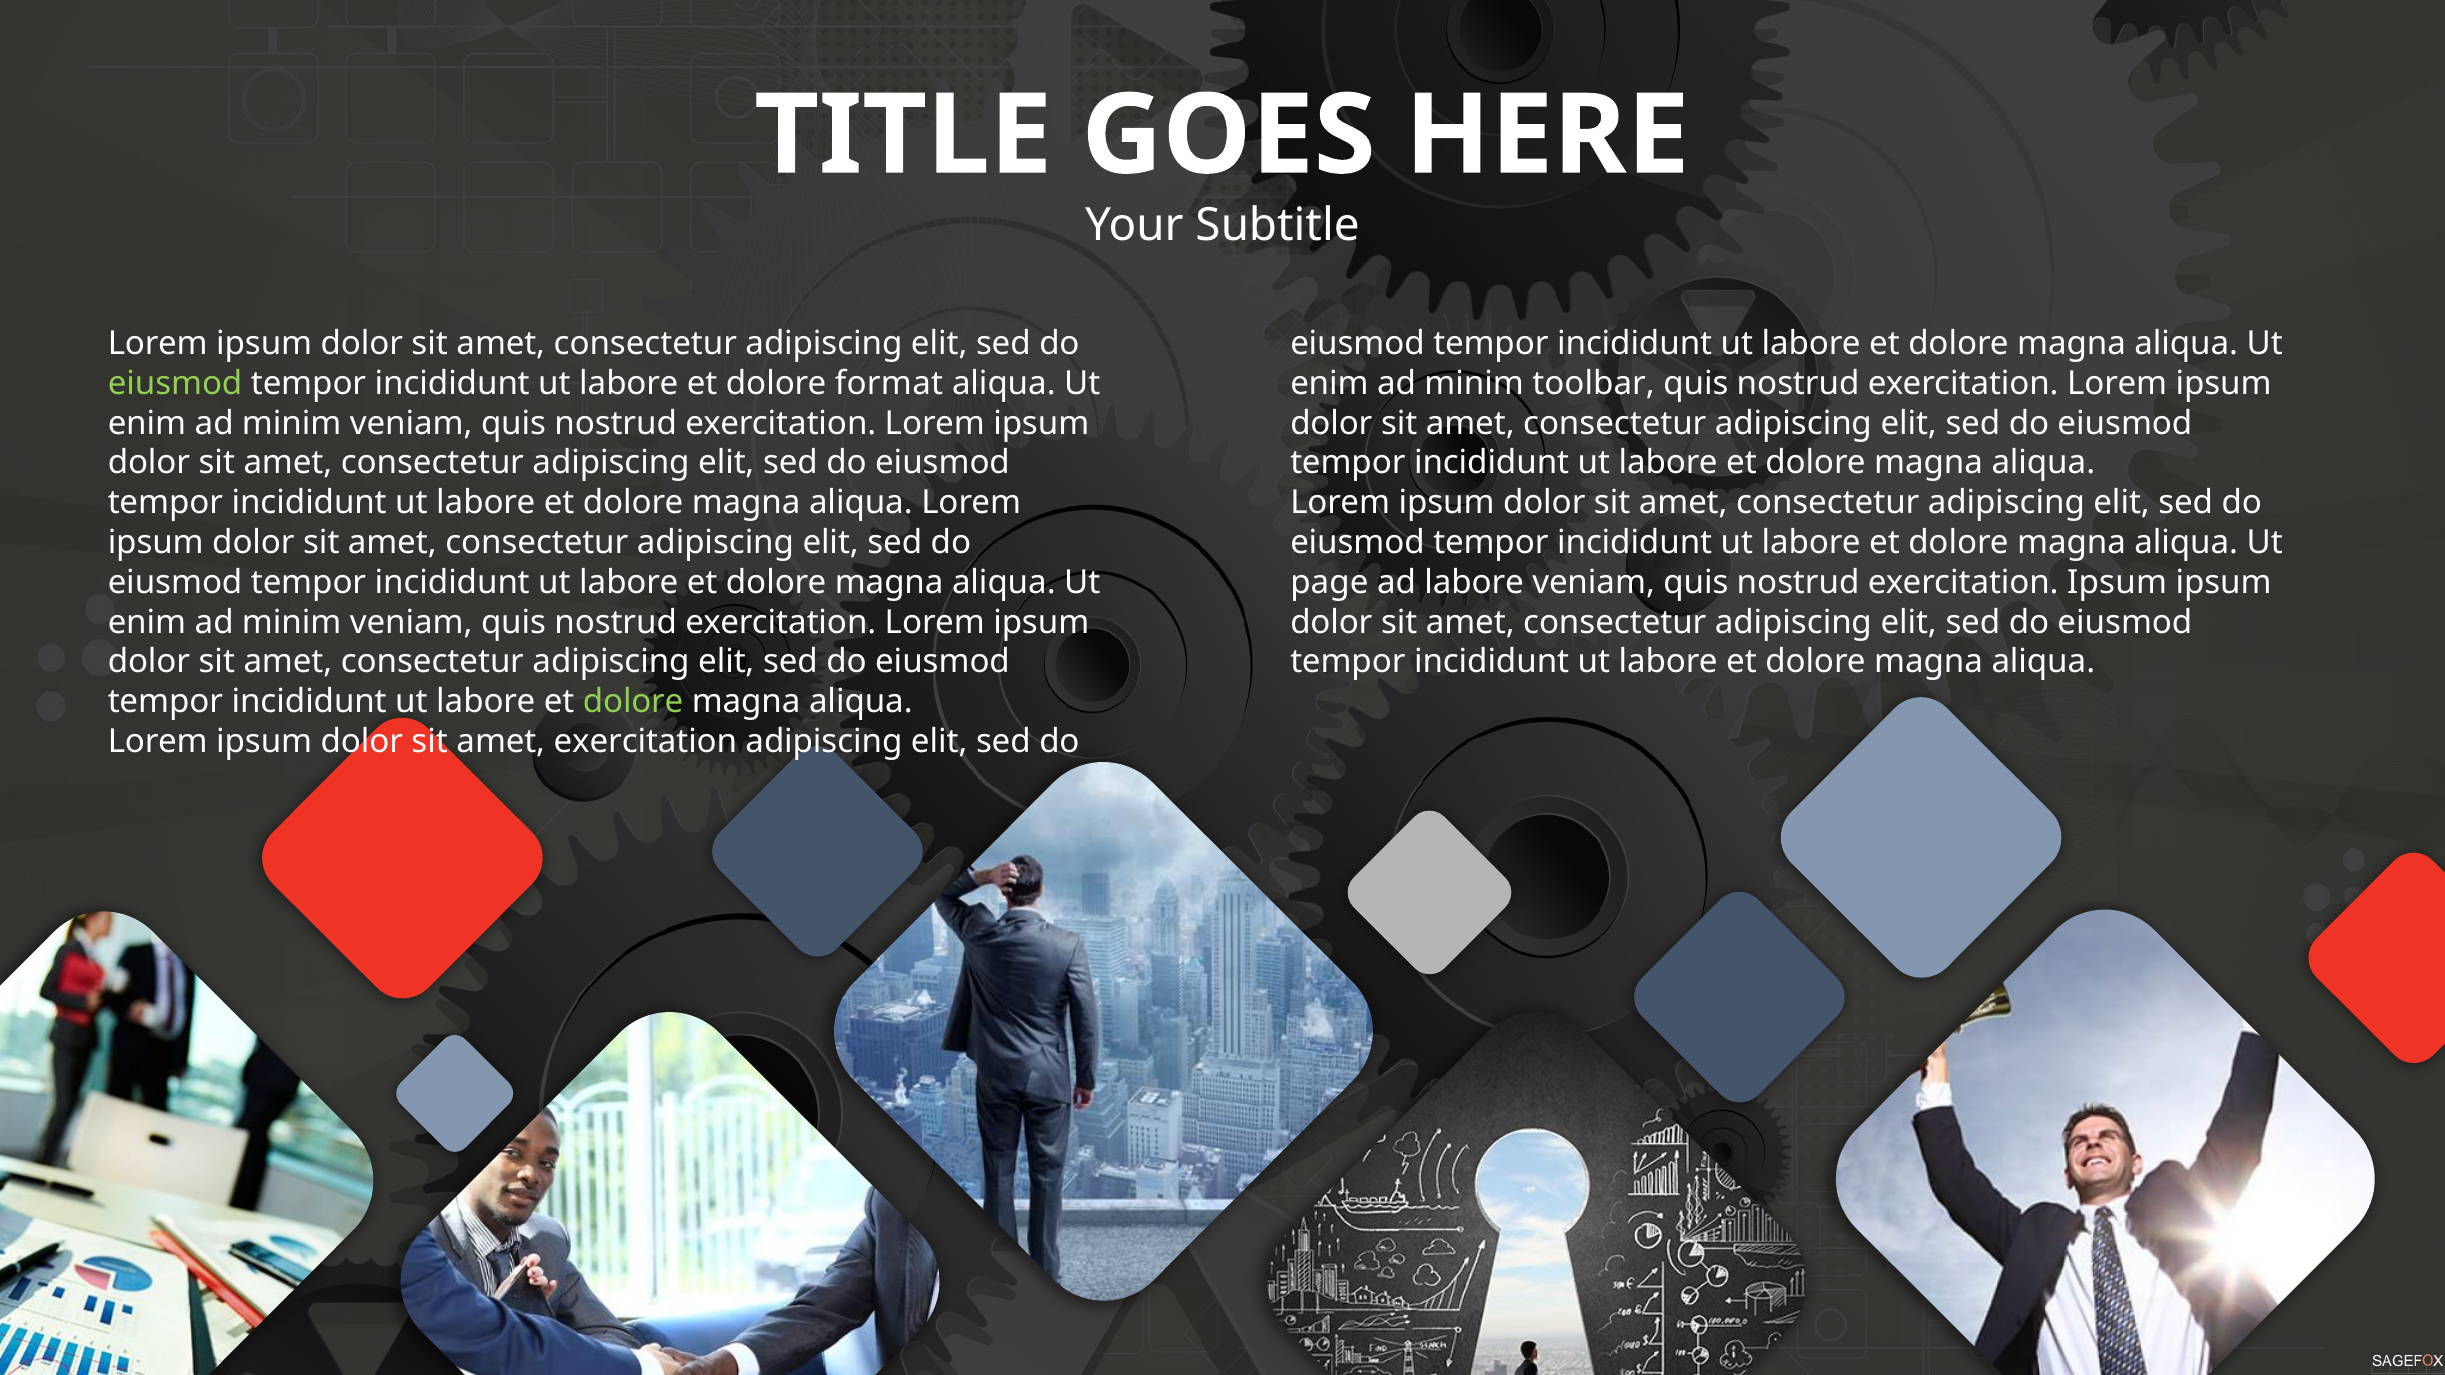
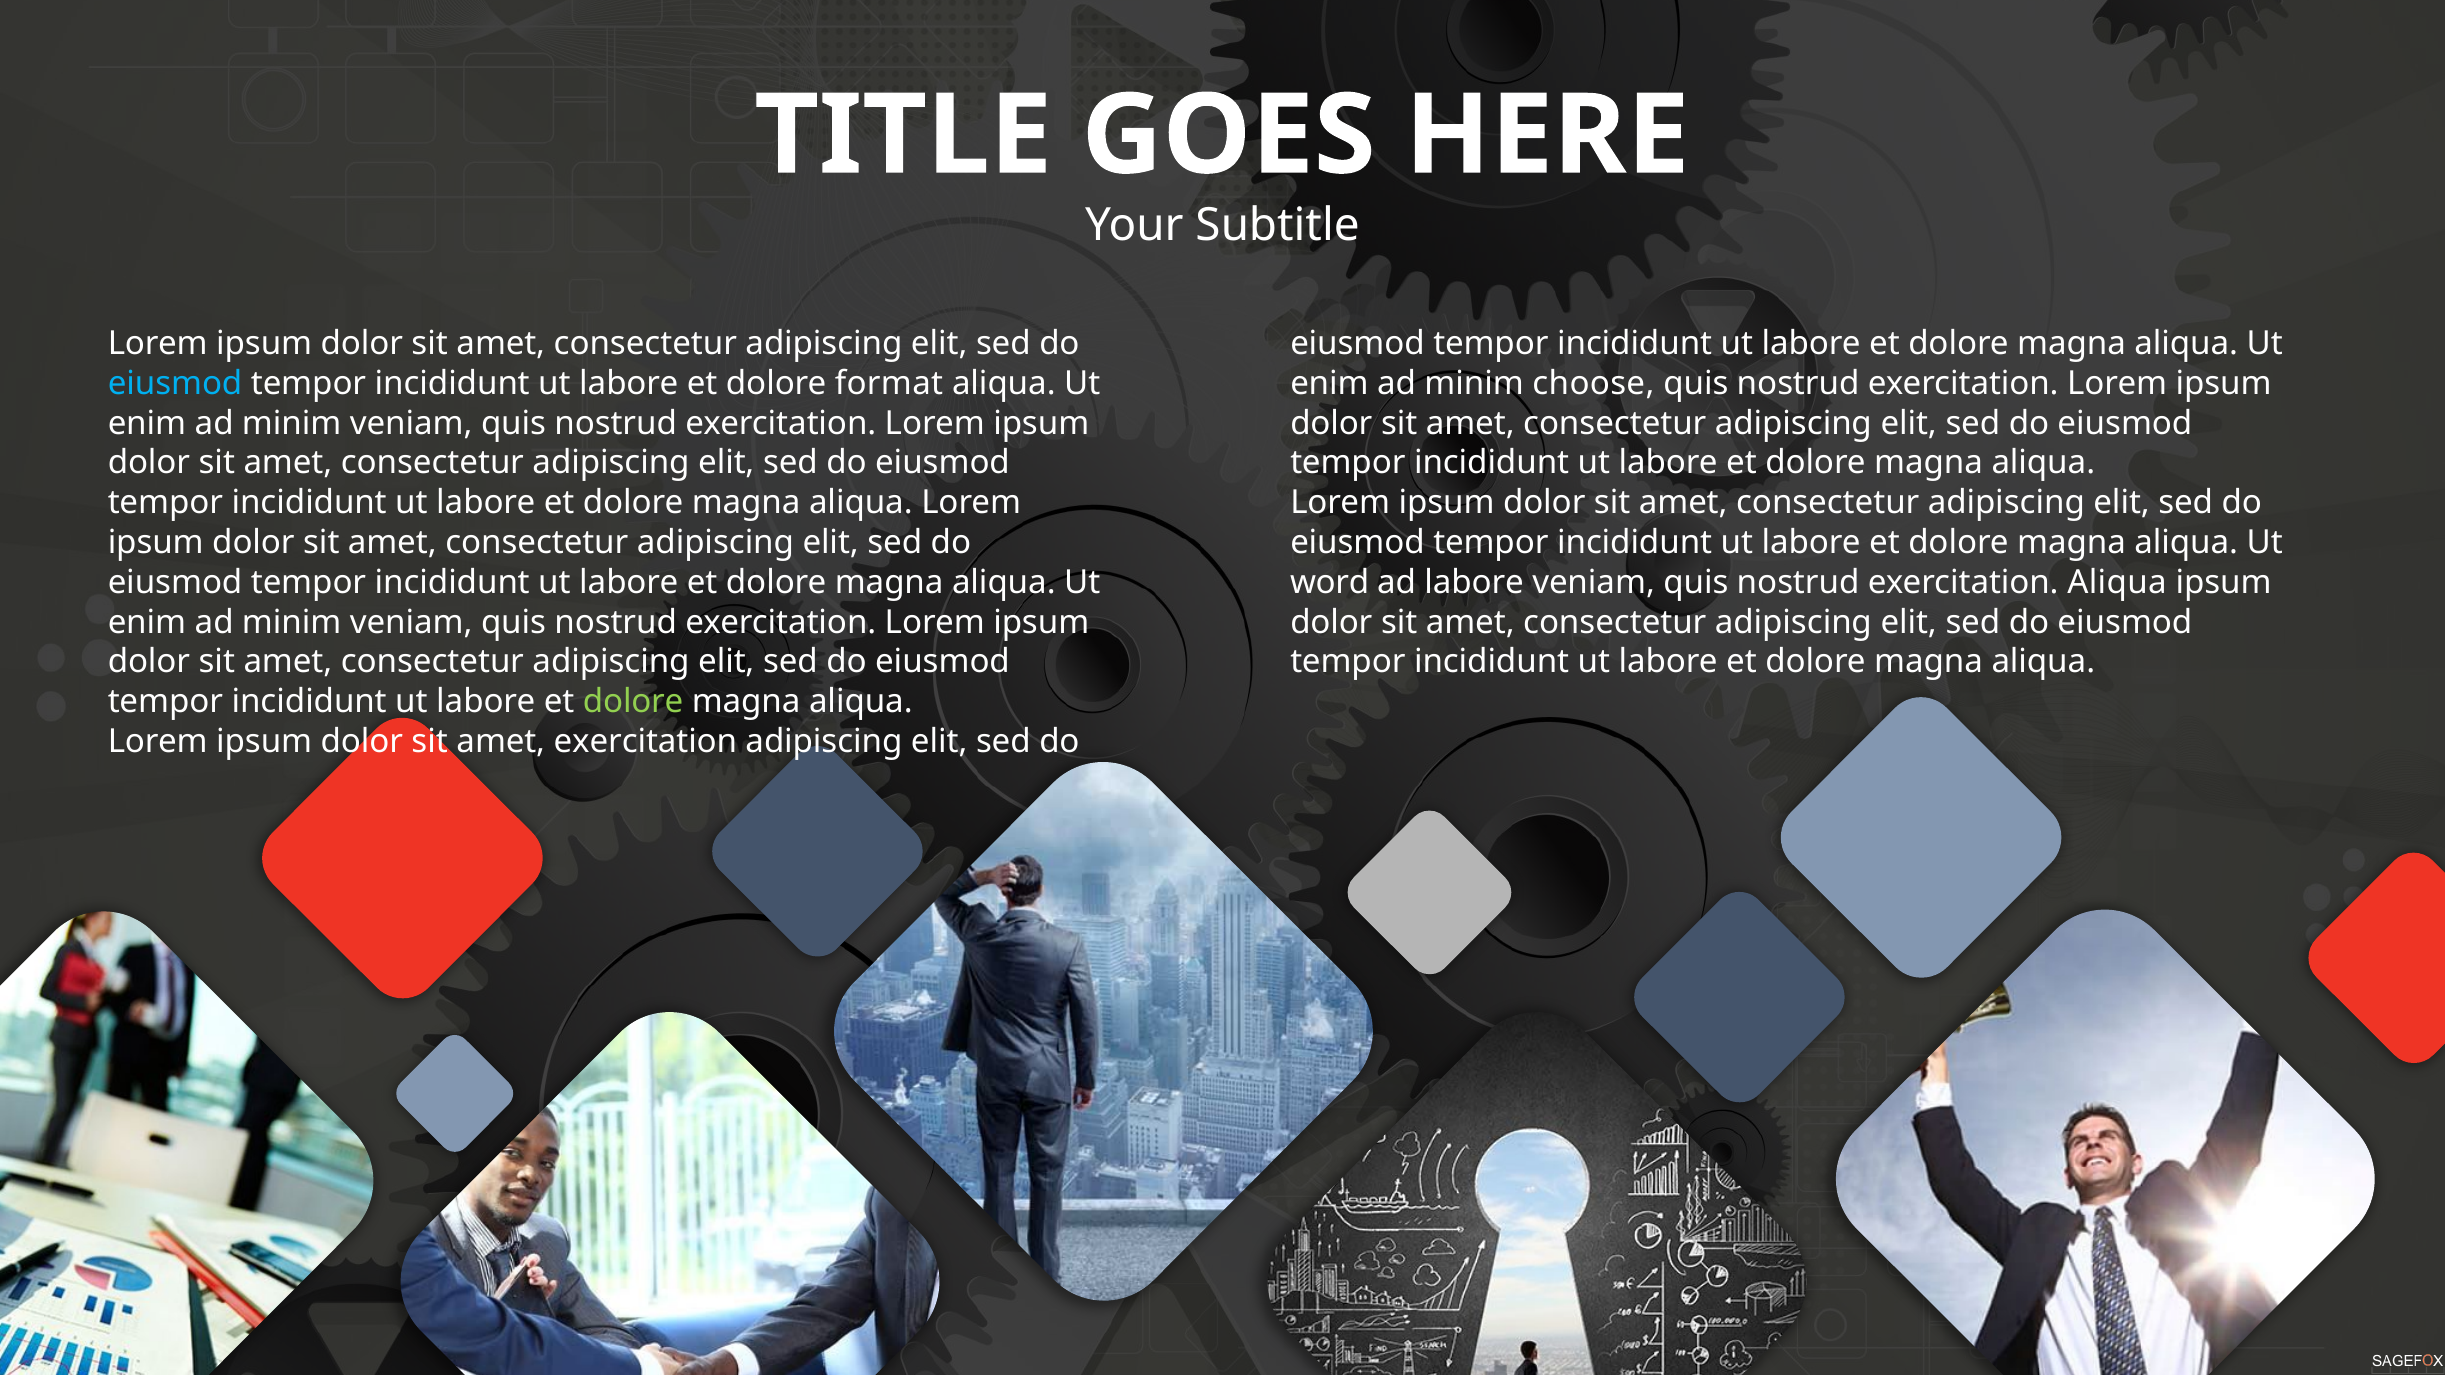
eiusmod at (175, 384) colour: light green -> light blue
toolbar: toolbar -> choose
page: page -> word
exercitation Ipsum: Ipsum -> Aliqua
